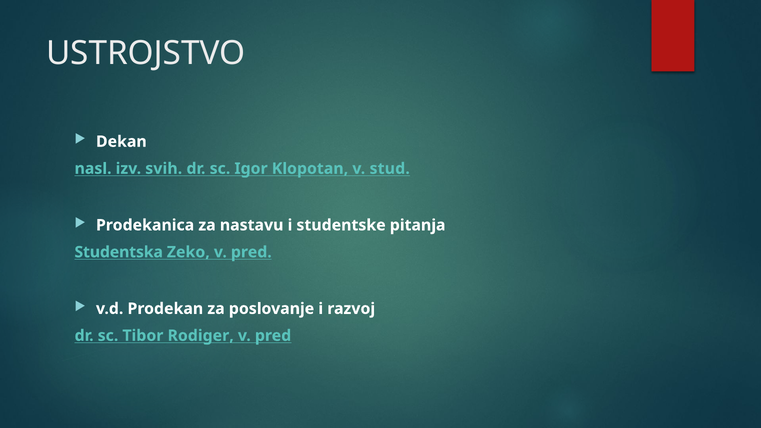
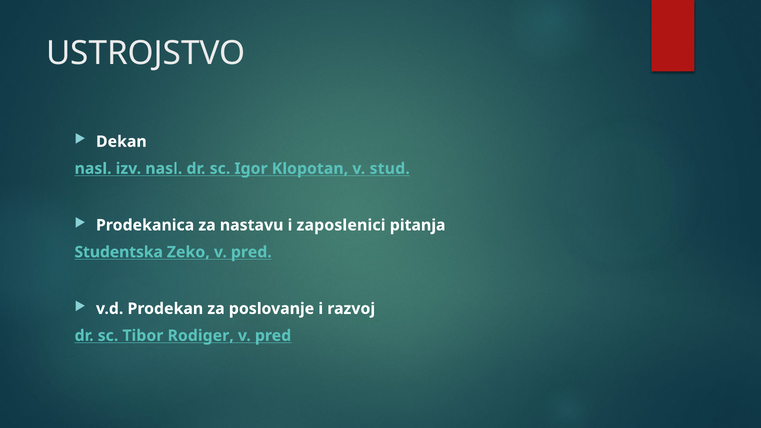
izv svih: svih -> nasl
studentske: studentske -> zaposlenici
